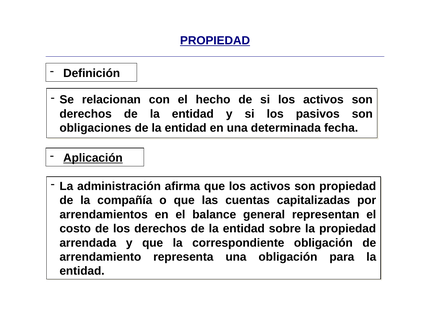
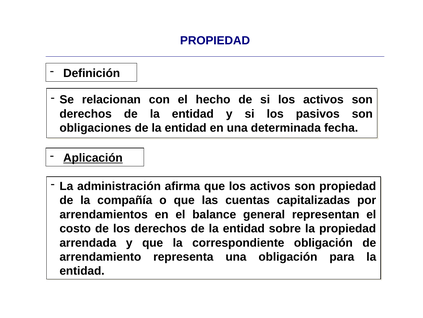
PROPIEDAD at (215, 41) underline: present -> none
